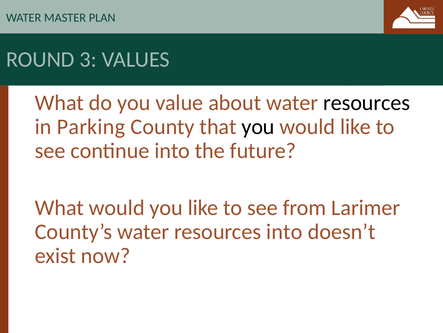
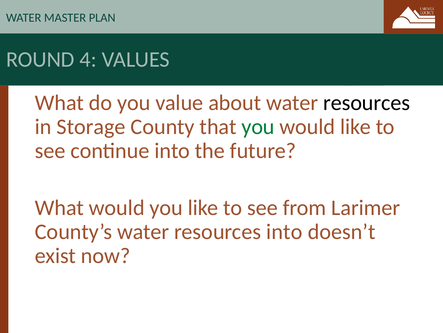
3: 3 -> 4
Parking: Parking -> Storage
you at (258, 126) colour: black -> green
